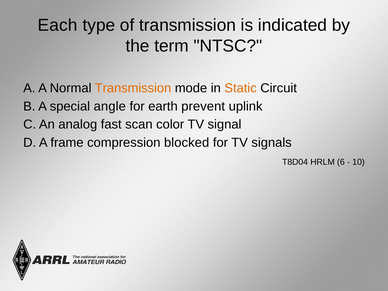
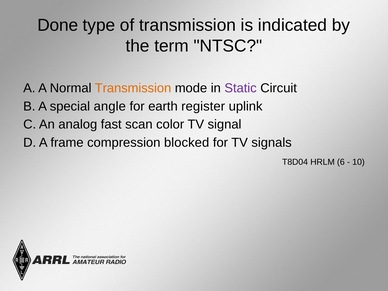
Each: Each -> Done
Static colour: orange -> purple
prevent: prevent -> register
